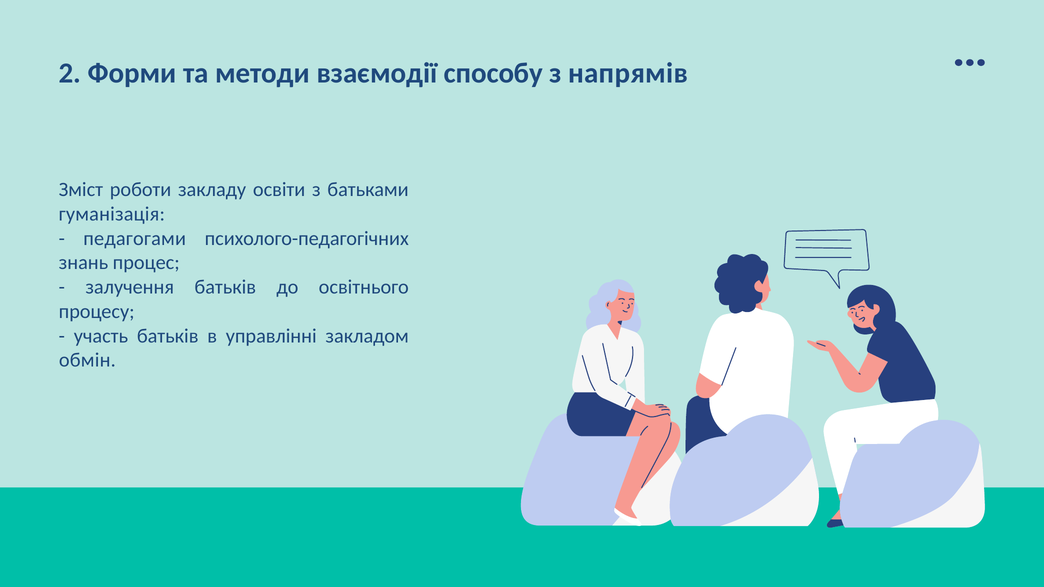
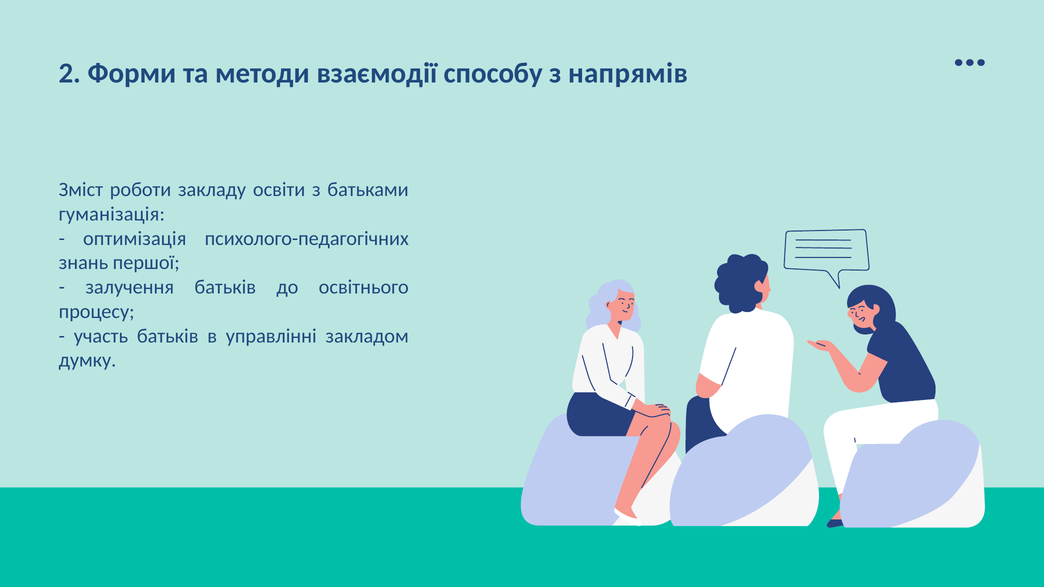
педагогами: педагогами -> оптимізація
процес: процес -> першої
обмін: обмін -> думку
